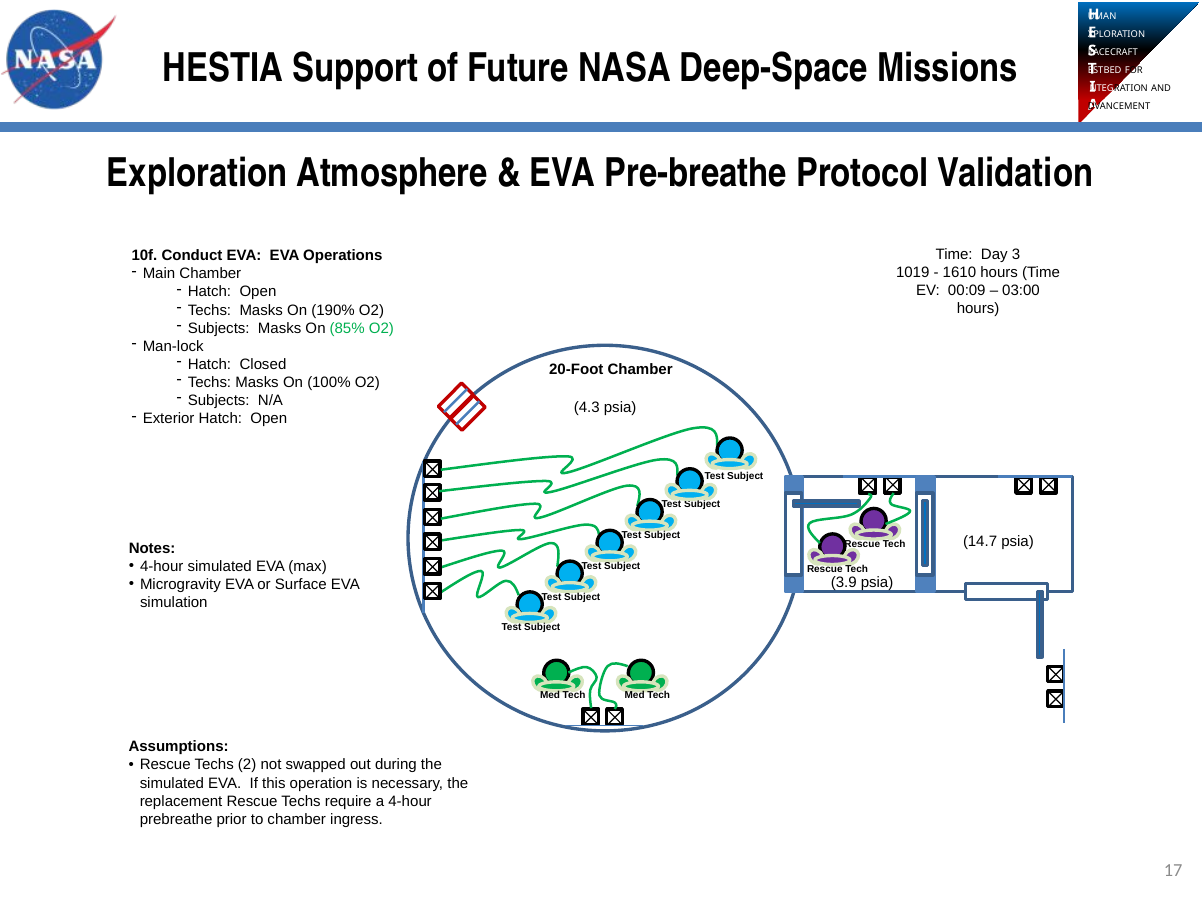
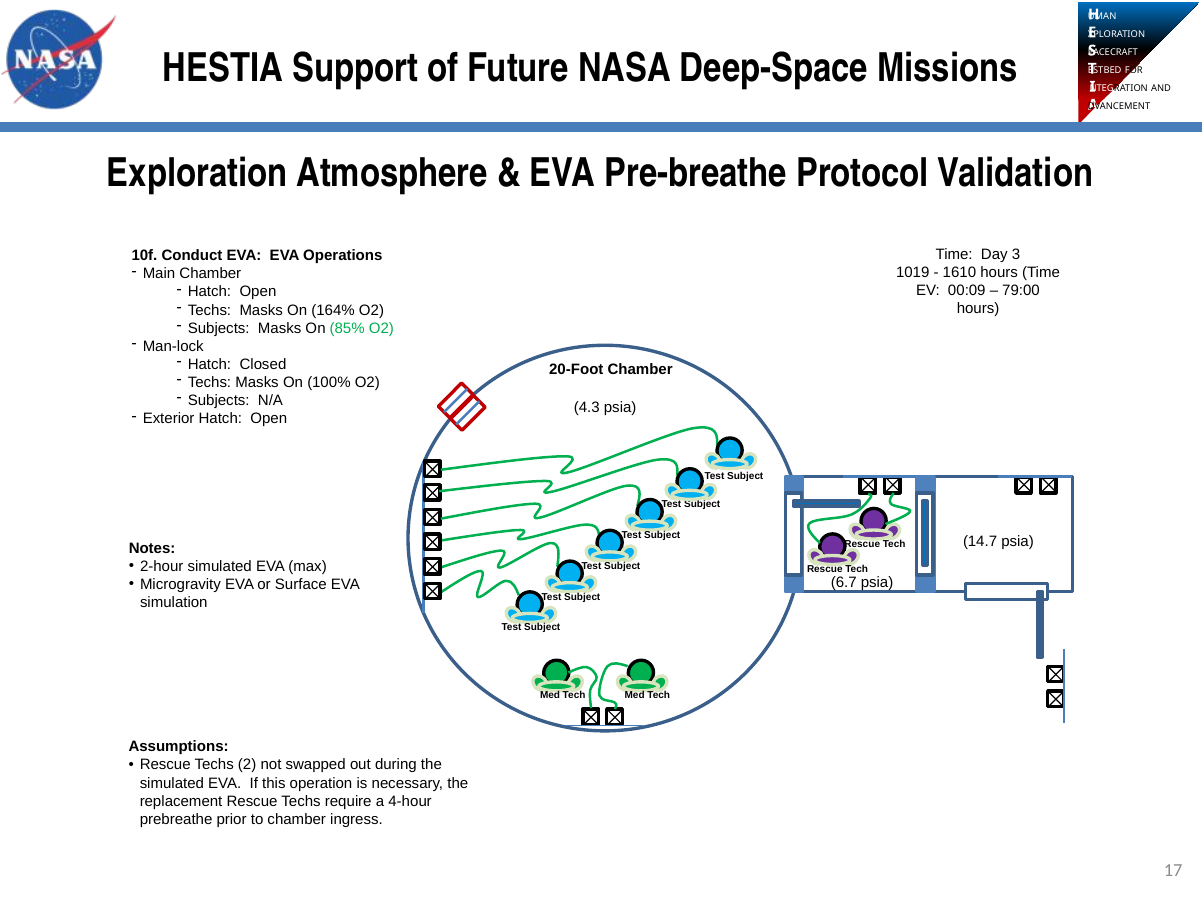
03:00: 03:00 -> 79:00
190%: 190% -> 164%
4-hour at (162, 566): 4-hour -> 2-hour
3.9: 3.9 -> 6.7
